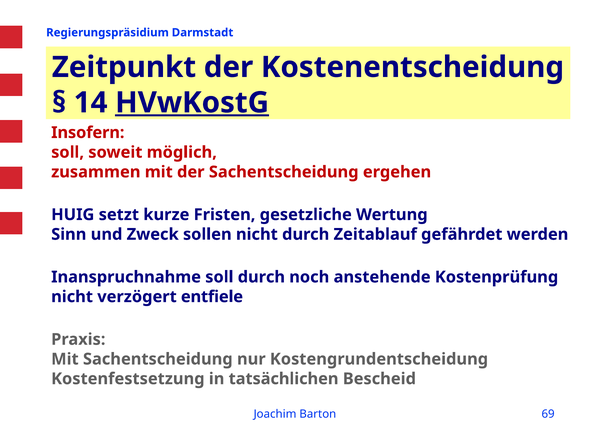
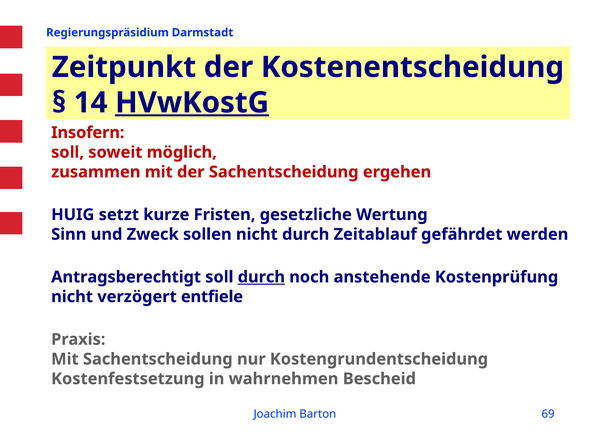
Inanspruchnahme: Inanspruchnahme -> Antragsberechtigt
durch at (261, 277) underline: none -> present
tatsächlichen: tatsächlichen -> wahrnehmen
